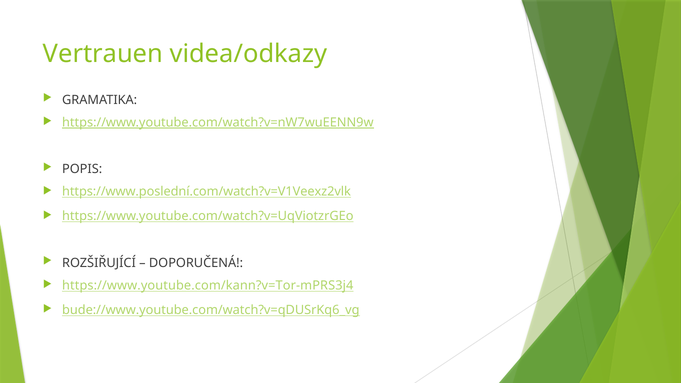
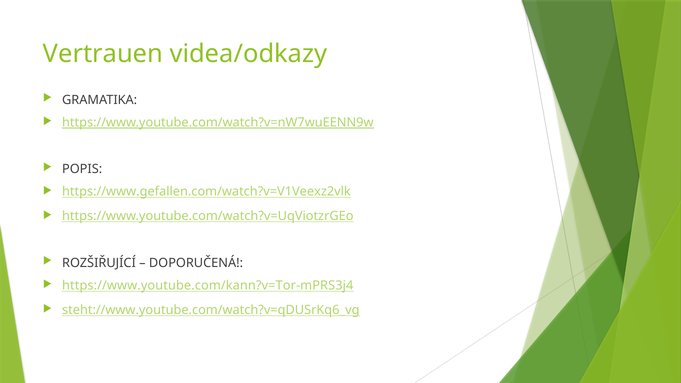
https://www.poslední.com/watch?v=V1Veexz2vlk: https://www.poslední.com/watch?v=V1Veexz2vlk -> https://www.gefallen.com/watch?v=V1Veexz2vlk
bude://www.youtube.com/watch?v=qDUSrKq6_vg: bude://www.youtube.com/watch?v=qDUSrKq6_vg -> steht://www.youtube.com/watch?v=qDUSrKq6_vg
